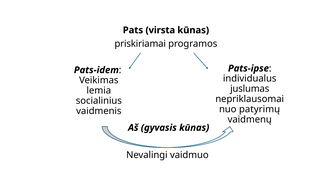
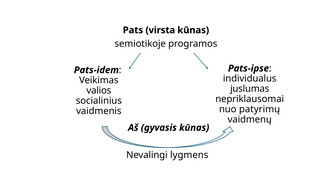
priskiriamai: priskiriamai -> semiotikoje
lemia: lemia -> valios
vaidmuo: vaidmuo -> lygmens
